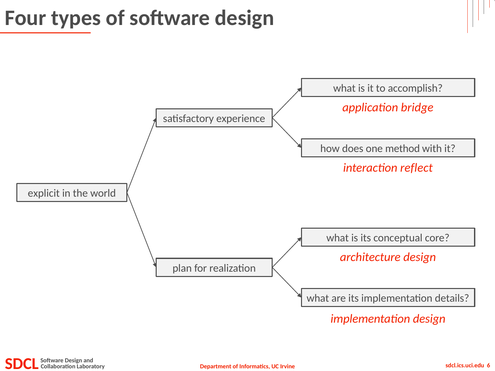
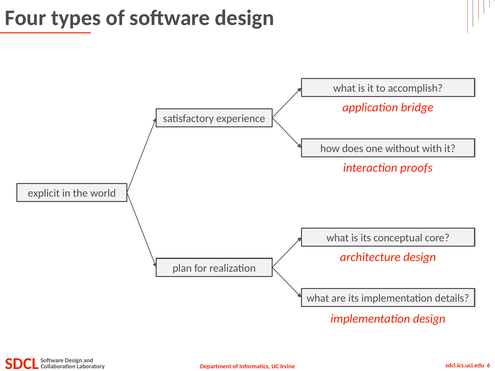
method: method -> without
reflect: reflect -> proofs
